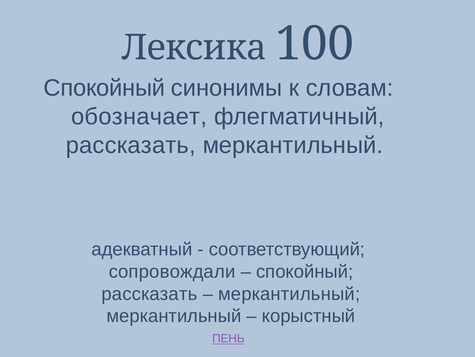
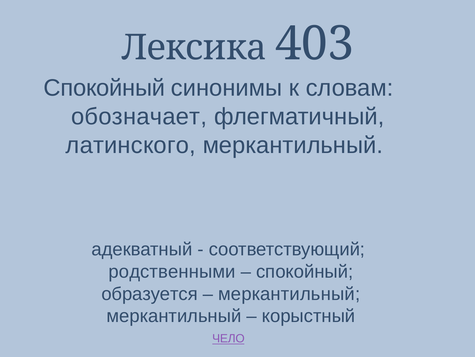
100: 100 -> 403
рассказать at (131, 145): рассказать -> латинского
сопровождали: сопровождали -> родственными
рассказать at (149, 293): рассказать -> образуется
ПЕНЬ: ПЕНЬ -> ЧЕЛО
